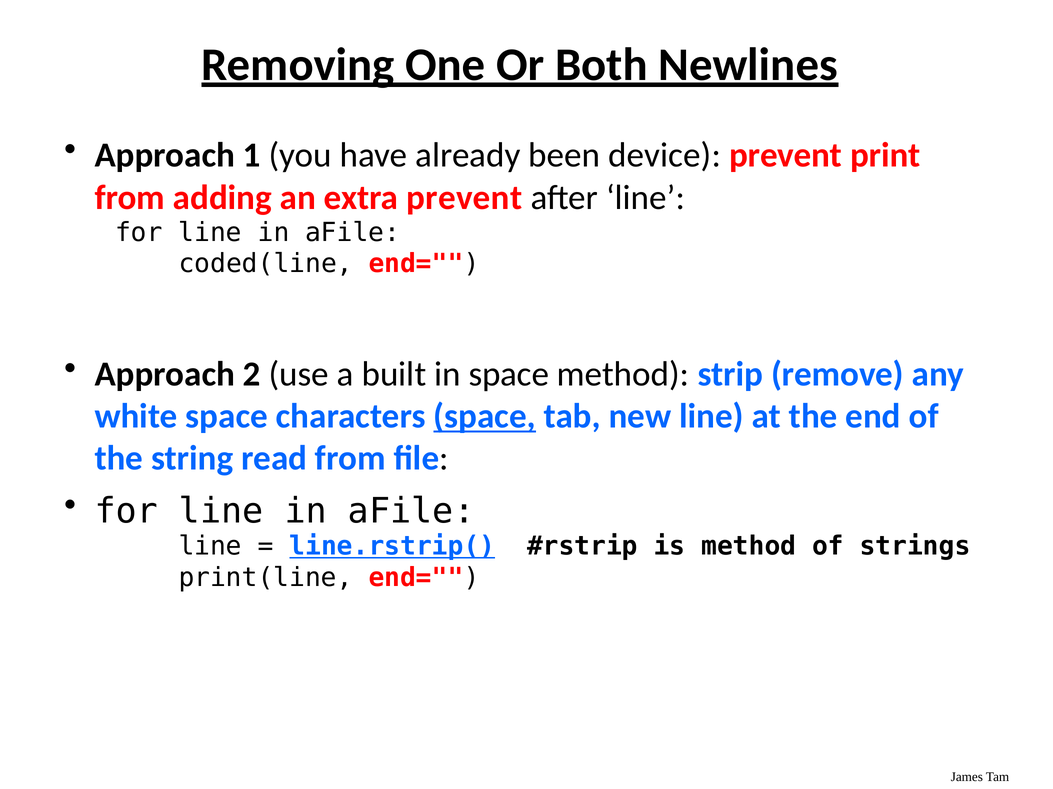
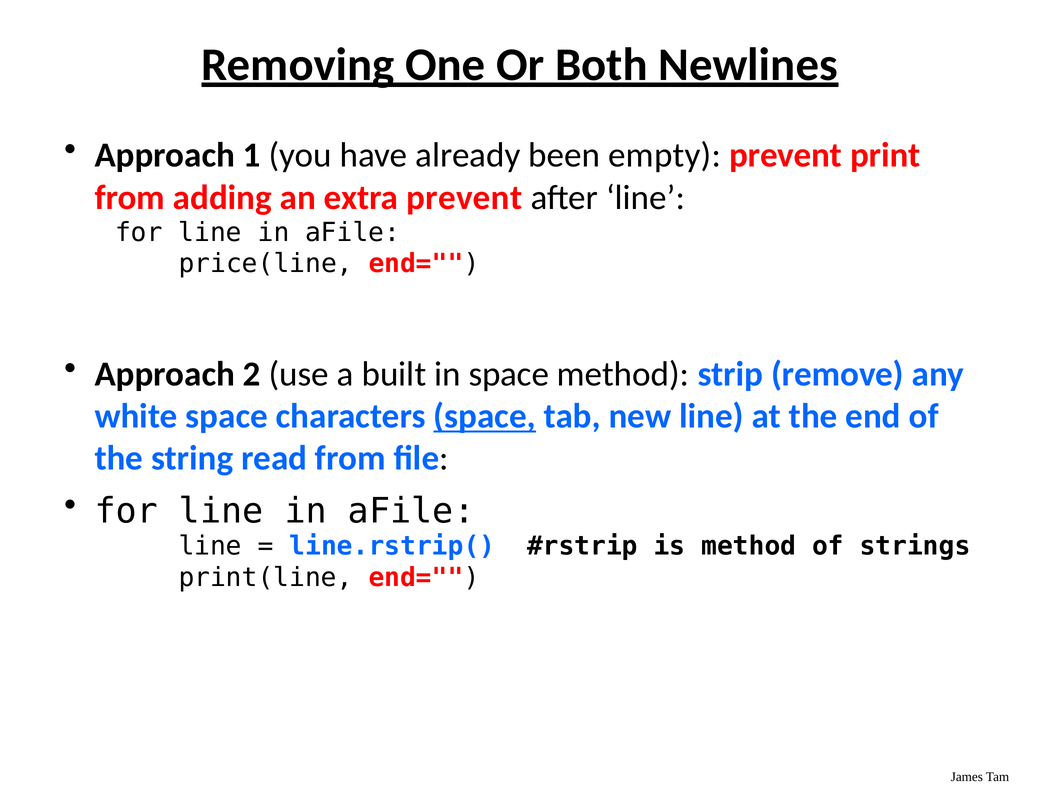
device: device -> empty
coded(line: coded(line -> price(line
line.rstrip( underline: present -> none
